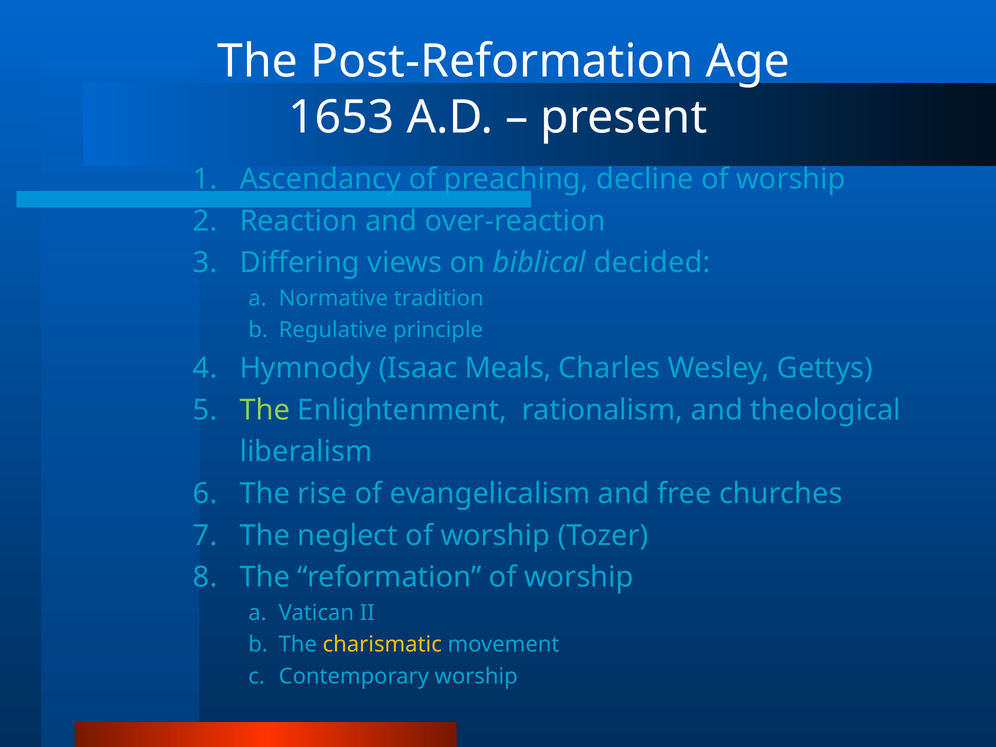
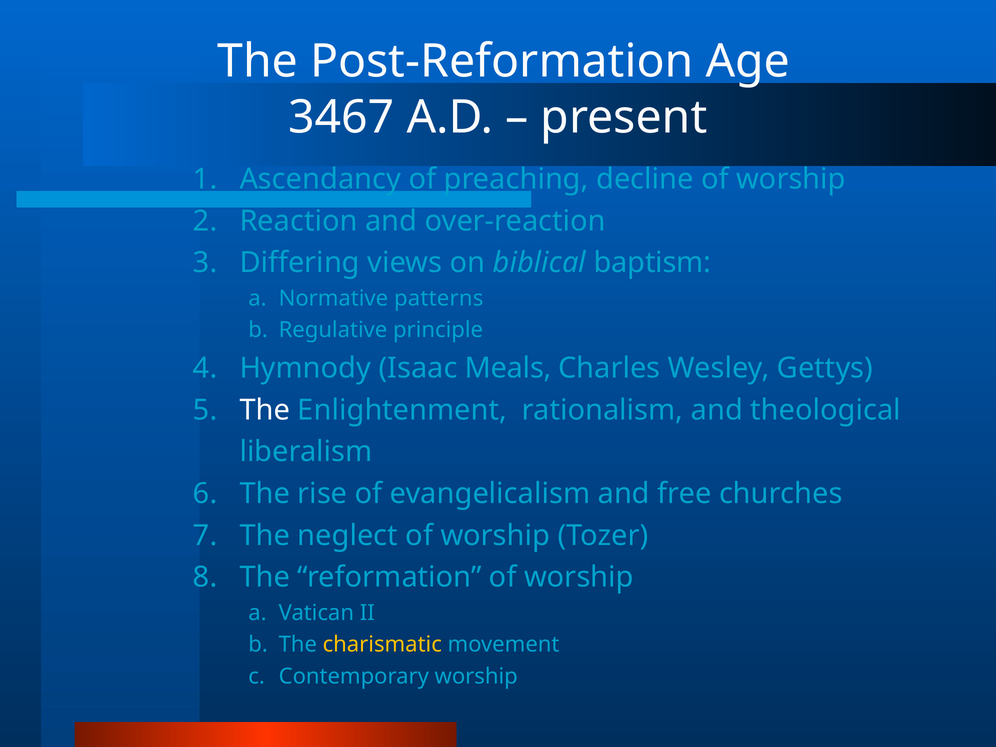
1653: 1653 -> 3467
decided: decided -> baptism
tradition: tradition -> patterns
The at (265, 410) colour: light green -> white
